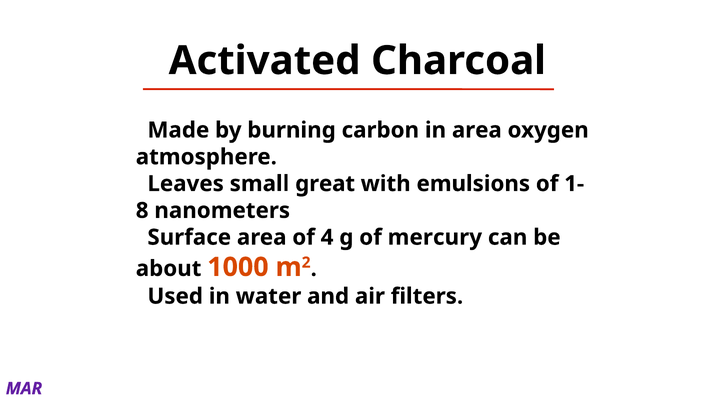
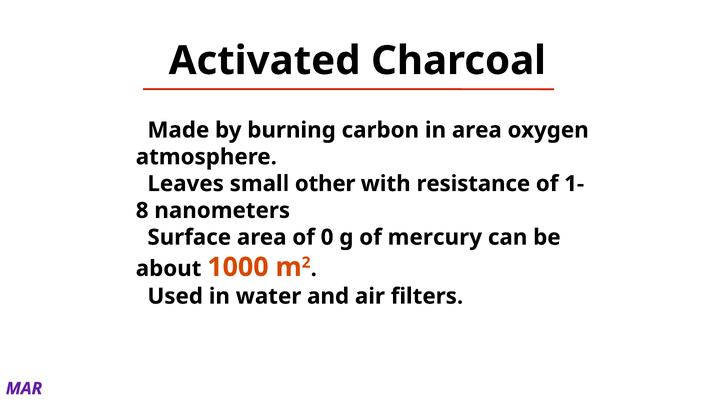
great: great -> other
emulsions: emulsions -> resistance
4: 4 -> 0
